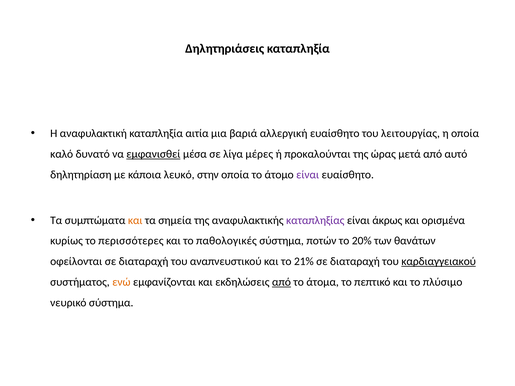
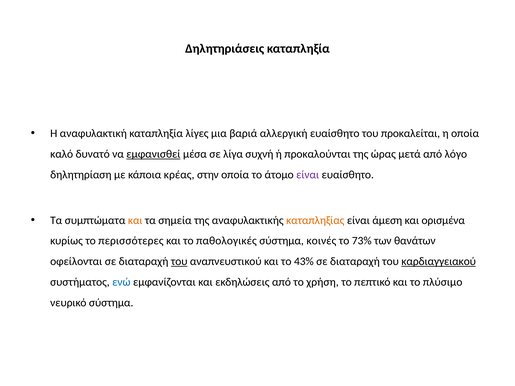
αιτία: αιτία -> λίγες
λειτουργίας: λειτουργίας -> προκαλείται
μέρες: μέρες -> συχνή
αυτό: αυτό -> λόγο
λευκό: λευκό -> κρέας
καταπληξίας colour: purple -> orange
άκρως: άκρως -> άμεση
ποτών: ποτών -> κοινές
20%: 20% -> 73%
του at (179, 262) underline: none -> present
21%: 21% -> 43%
ενώ colour: orange -> blue
από at (281, 282) underline: present -> none
άτομα: άτομα -> χρήση
